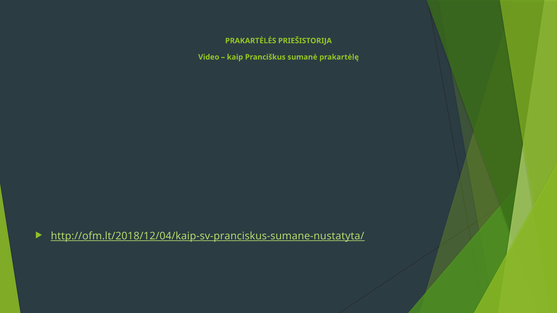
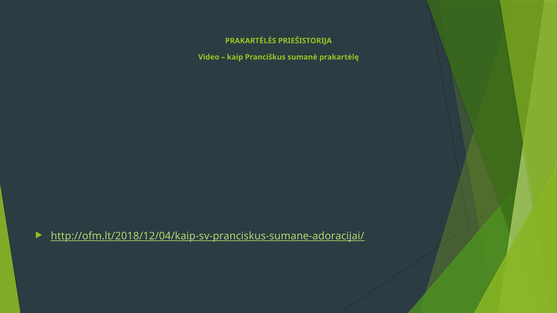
http://ofm.lt/2018/12/04/kaip-sv-pranciskus-sumane-nustatyta/: http://ofm.lt/2018/12/04/kaip-sv-pranciskus-sumane-nustatyta/ -> http://ofm.lt/2018/12/04/kaip-sv-pranciskus-sumane-adoracijai/
